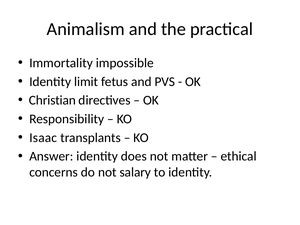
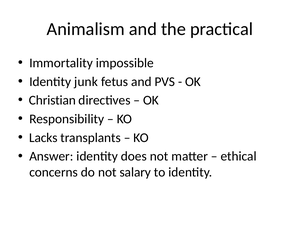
limit: limit -> junk
Isaac: Isaac -> Lacks
